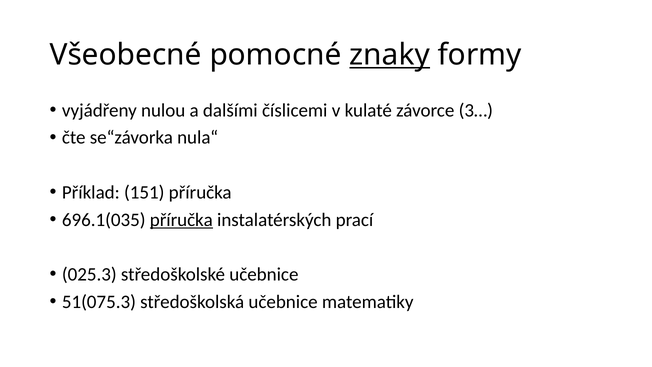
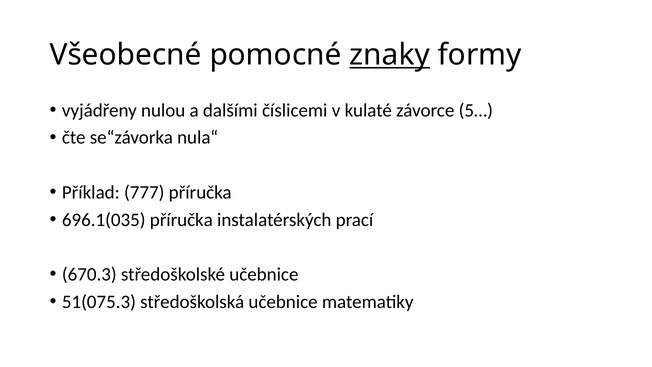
3…: 3… -> 5…
151: 151 -> 777
příručka at (181, 220) underline: present -> none
025.3: 025.3 -> 670.3
